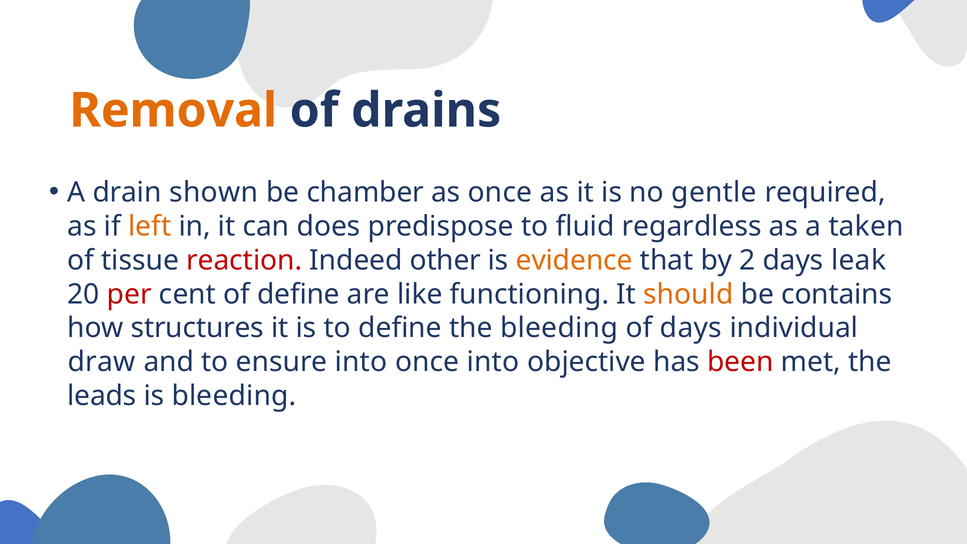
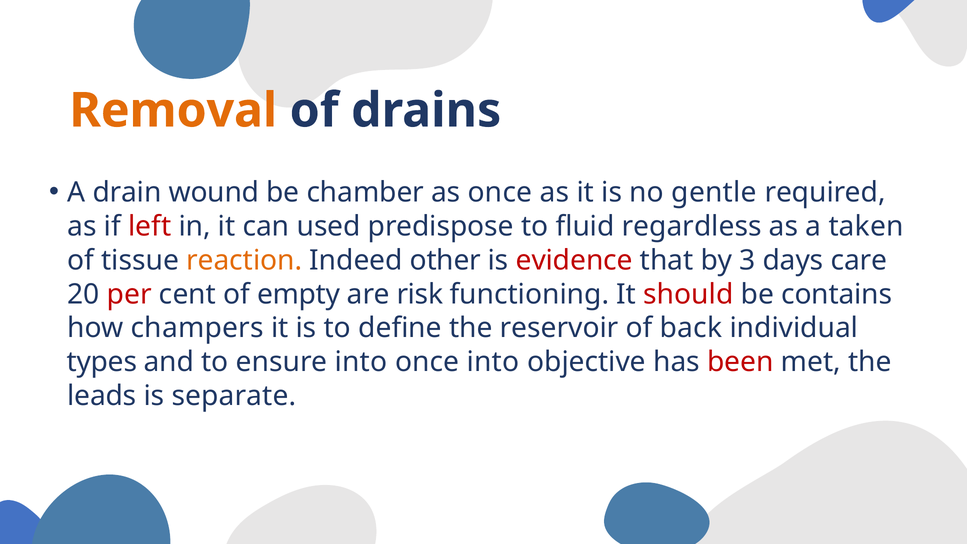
shown: shown -> wound
left colour: orange -> red
does: does -> used
reaction colour: red -> orange
evidence colour: orange -> red
2: 2 -> 3
leak: leak -> care
of define: define -> empty
like: like -> risk
should colour: orange -> red
structures: structures -> champers
the bleeding: bleeding -> reservoir
of days: days -> back
draw: draw -> types
is bleeding: bleeding -> separate
